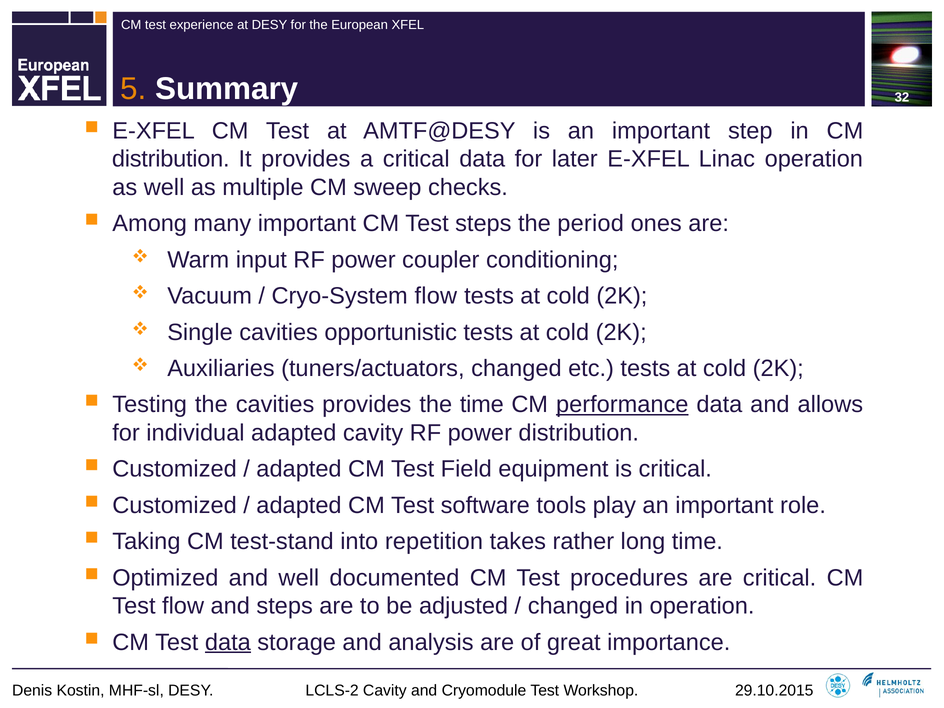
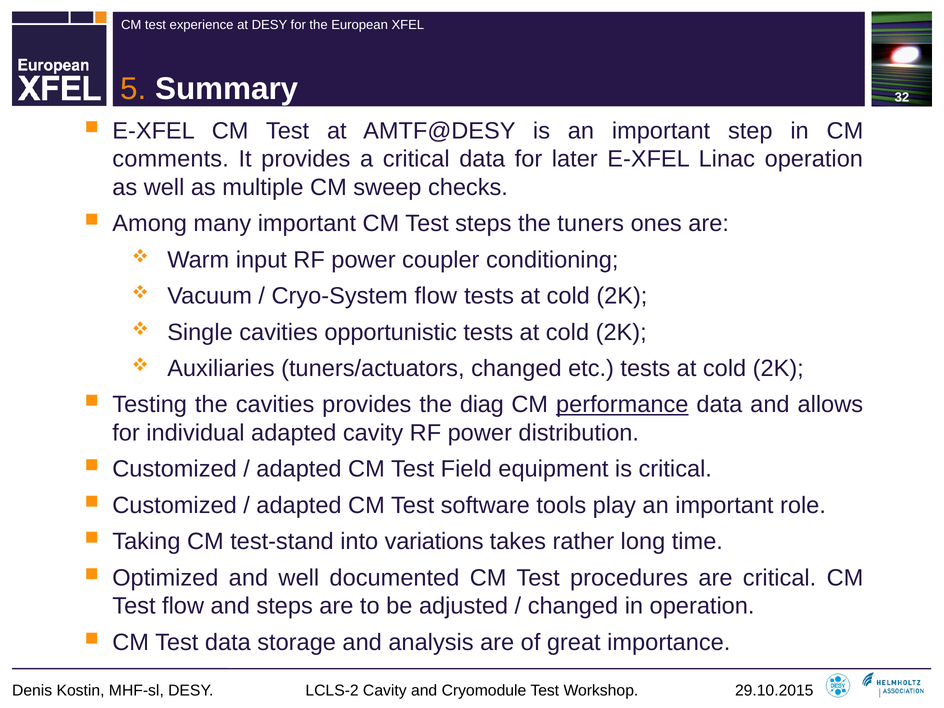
distribution at (171, 159): distribution -> comments
period: period -> tuners
the time: time -> diag
repetition: repetition -> variations
data at (228, 642) underline: present -> none
